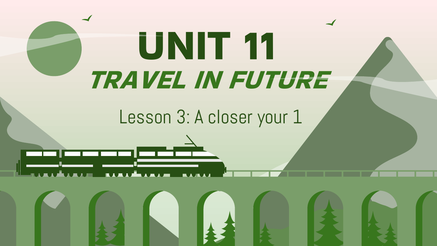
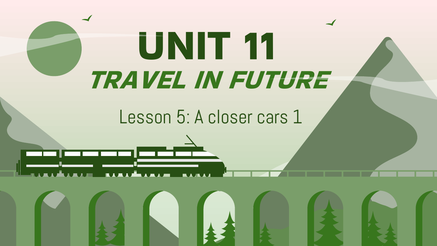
3: 3 -> 5
your: your -> cars
